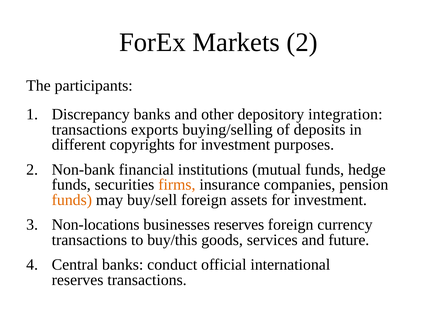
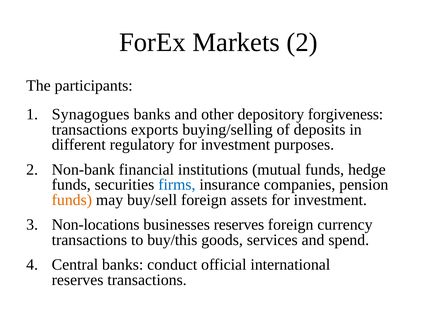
Discrepancy: Discrepancy -> Synagogues
integration: integration -> forgiveness
copyrights: copyrights -> regulatory
firms colour: orange -> blue
future: future -> spend
